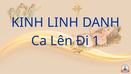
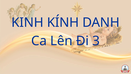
LINH: LINH -> KÍNH
1: 1 -> 3
